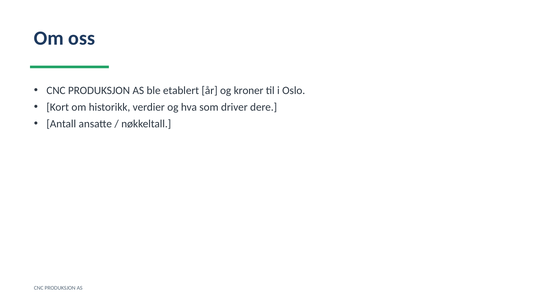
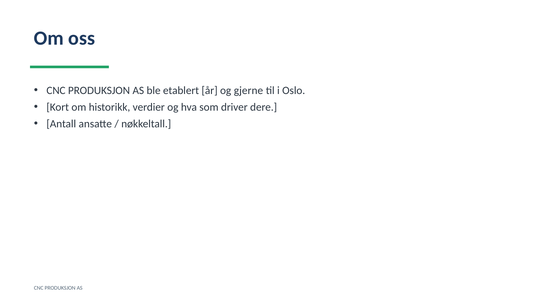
kroner: kroner -> gjerne
